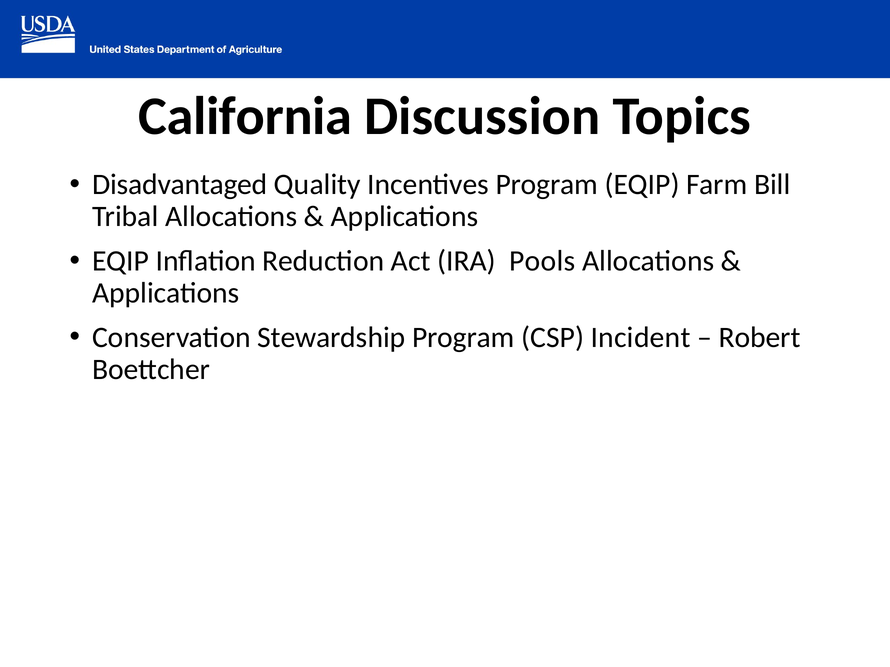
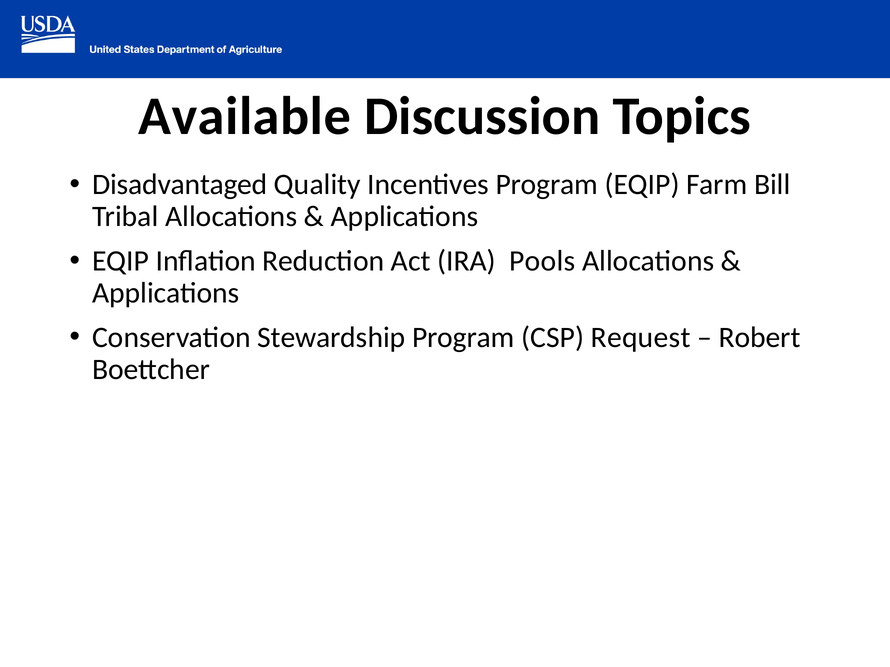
California: California -> Available
Incident: Incident -> Request
